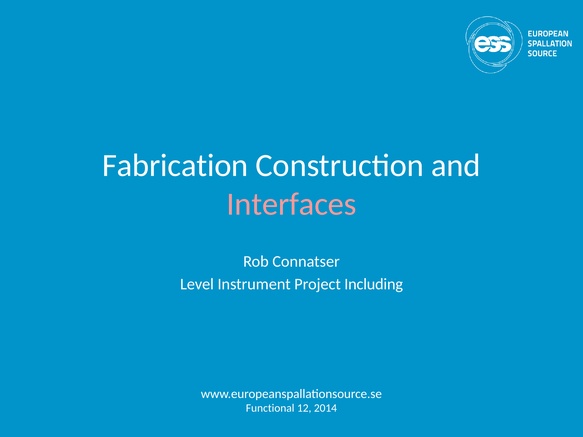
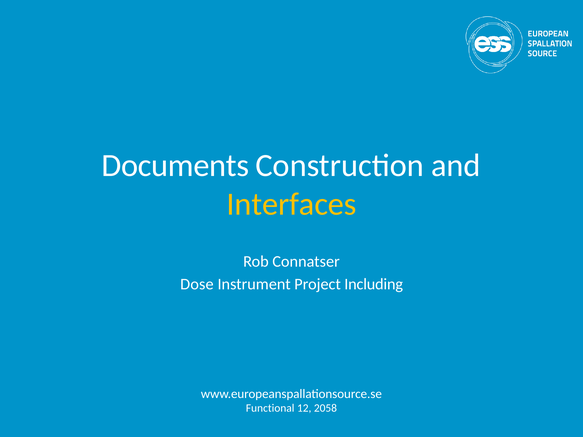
Fabrication: Fabrication -> Documents
Interfaces colour: pink -> yellow
Level: Level -> Dose
2014: 2014 -> 2058
